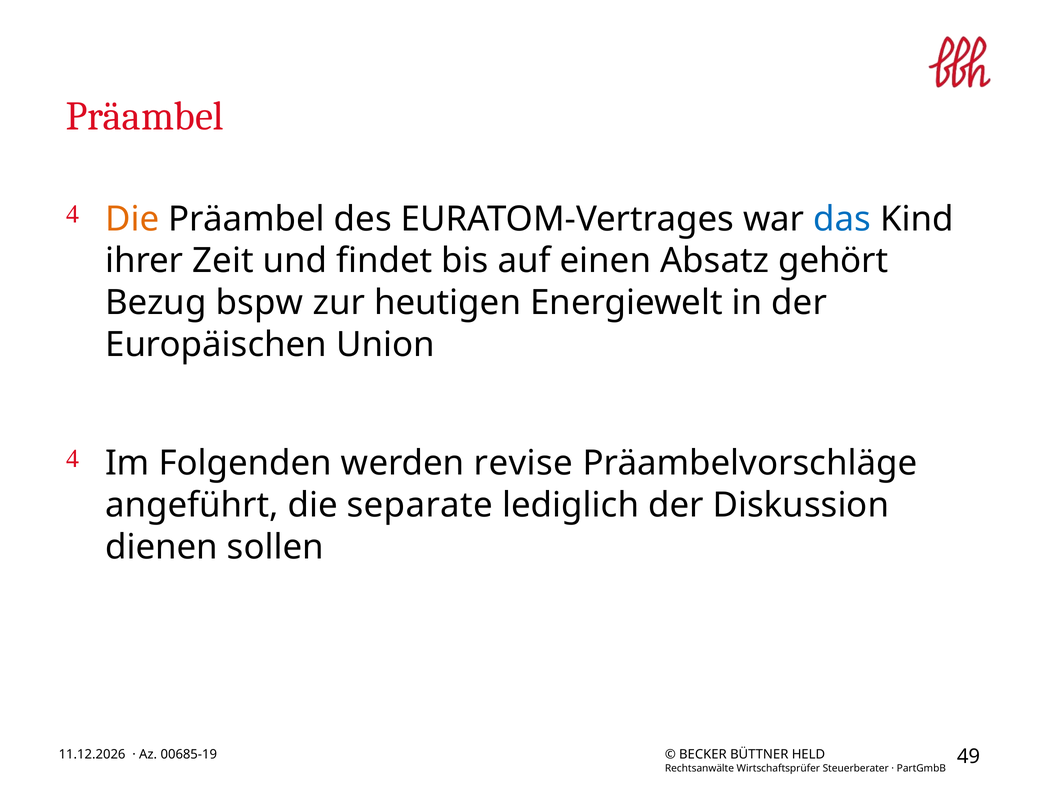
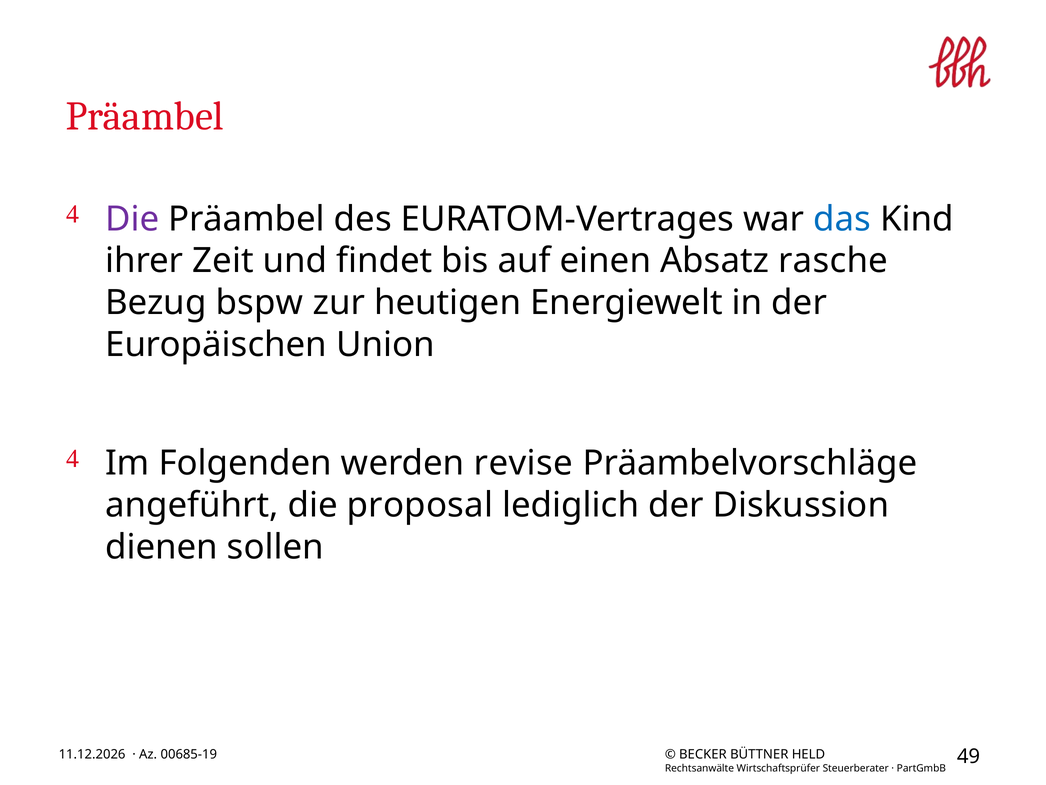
Die at (132, 219) colour: orange -> purple
gehört: gehört -> rasche
separate: separate -> proposal
